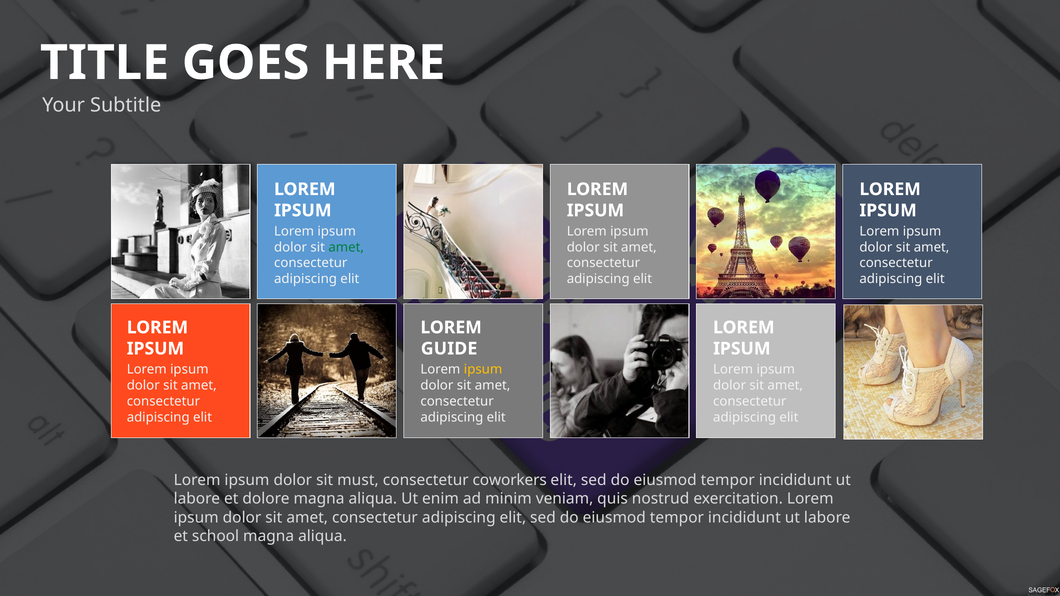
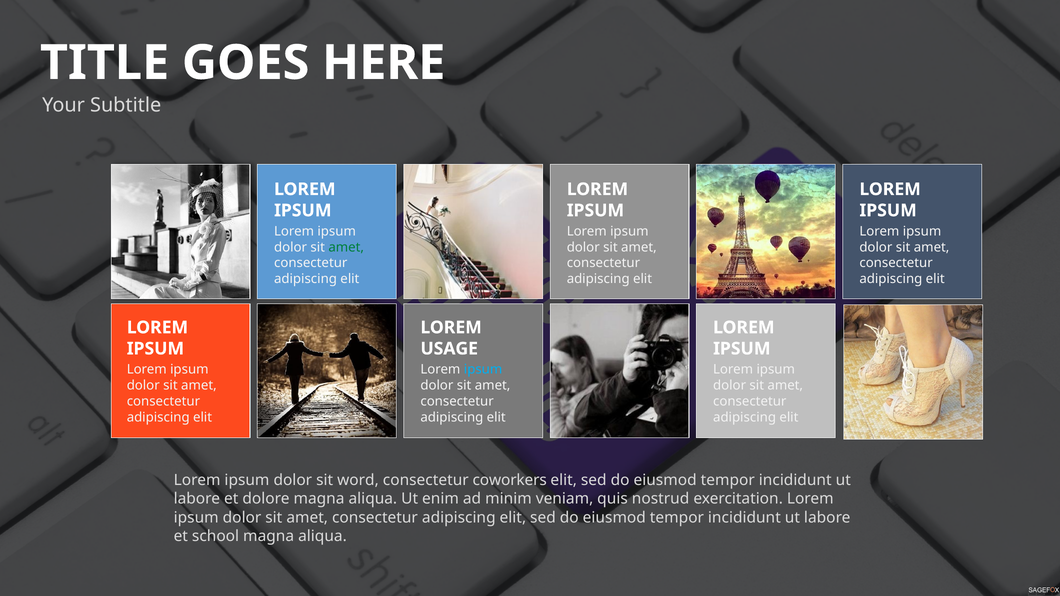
GUIDE: GUIDE -> USAGE
ipsum at (483, 370) colour: yellow -> light blue
must: must -> word
